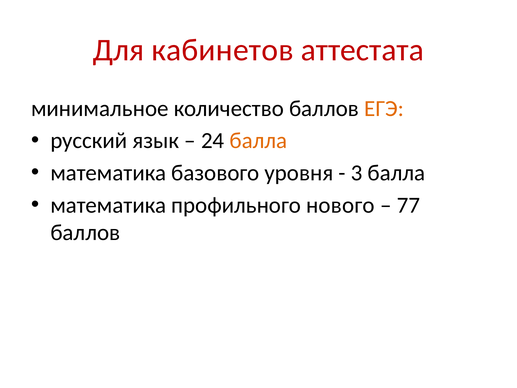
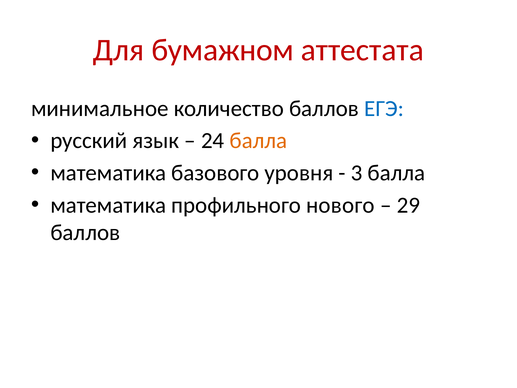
кабинетов: кабинетов -> бумажном
ЕГЭ colour: orange -> blue
77: 77 -> 29
